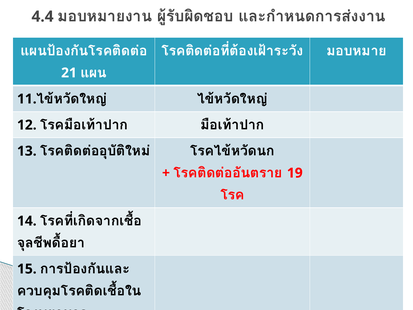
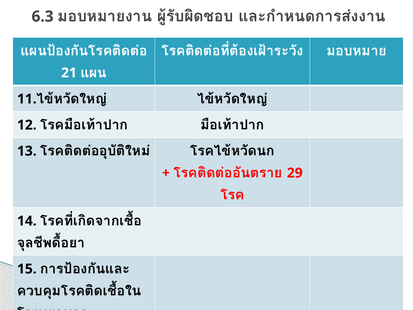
4.4: 4.4 -> 6.3
19: 19 -> 29
